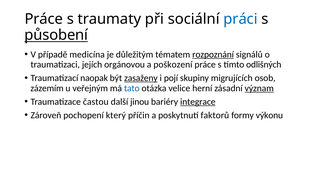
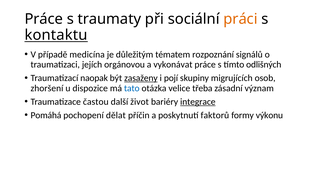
práci colour: blue -> orange
působení: působení -> kontaktu
rozpoznání underline: present -> none
poškození: poškození -> vykonávat
zázemím: zázemím -> zhoršení
veřejným: veřejným -> dispozice
herní: herní -> třeba
význam underline: present -> none
jinou: jinou -> život
Zároveň: Zároveň -> Pomáhá
který: který -> dělat
